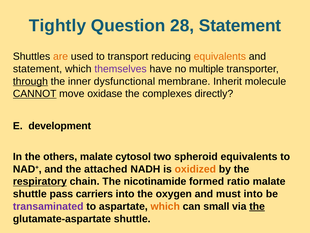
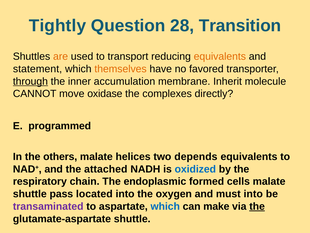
28 Statement: Statement -> Transition
themselves colour: purple -> orange
multiple: multiple -> favored
dysfunctional: dysfunctional -> accumulation
CANNOT underline: present -> none
development: development -> programmed
cytosol: cytosol -> helices
spheroid: spheroid -> depends
oxidized colour: orange -> blue
respiratory underline: present -> none
nicotinamide: nicotinamide -> endoplasmic
ratio: ratio -> cells
carriers: carriers -> located
which at (165, 206) colour: orange -> blue
small: small -> make
